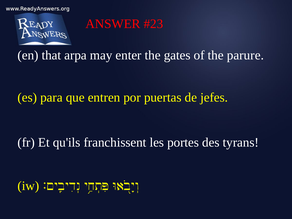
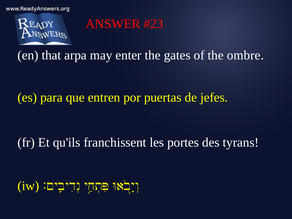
parure: parure -> ombre
